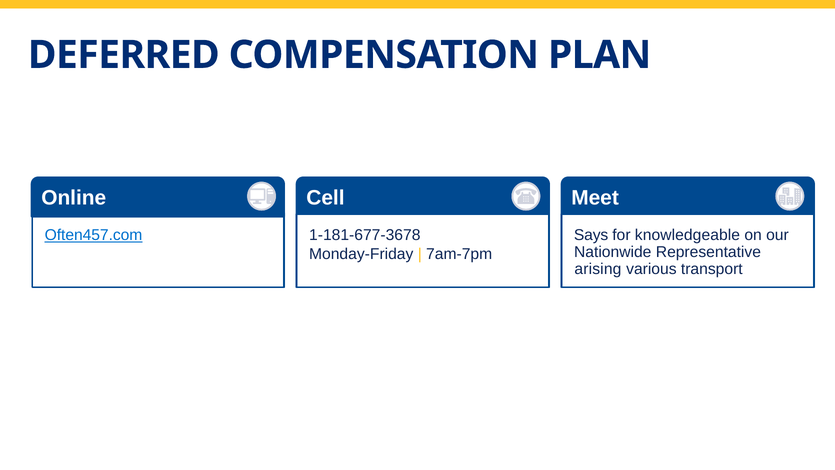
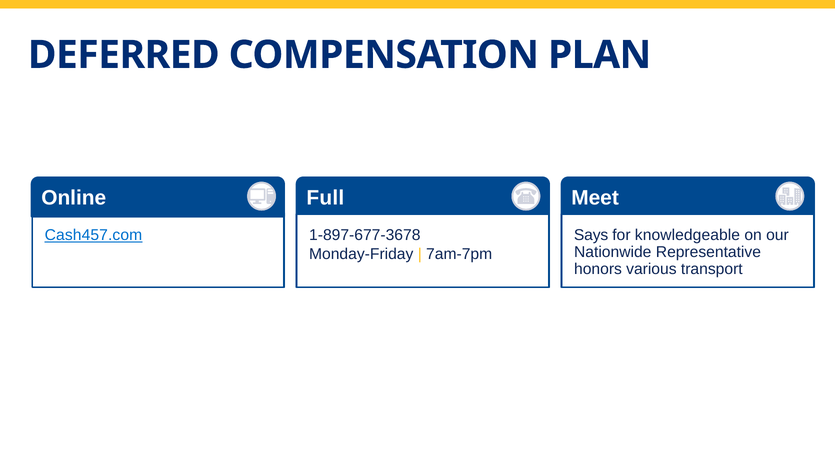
Cell: Cell -> Full
Often457.com: Often457.com -> Cash457.com
1-181-677-3678: 1-181-677-3678 -> 1-897-677-3678
arising: arising -> honors
